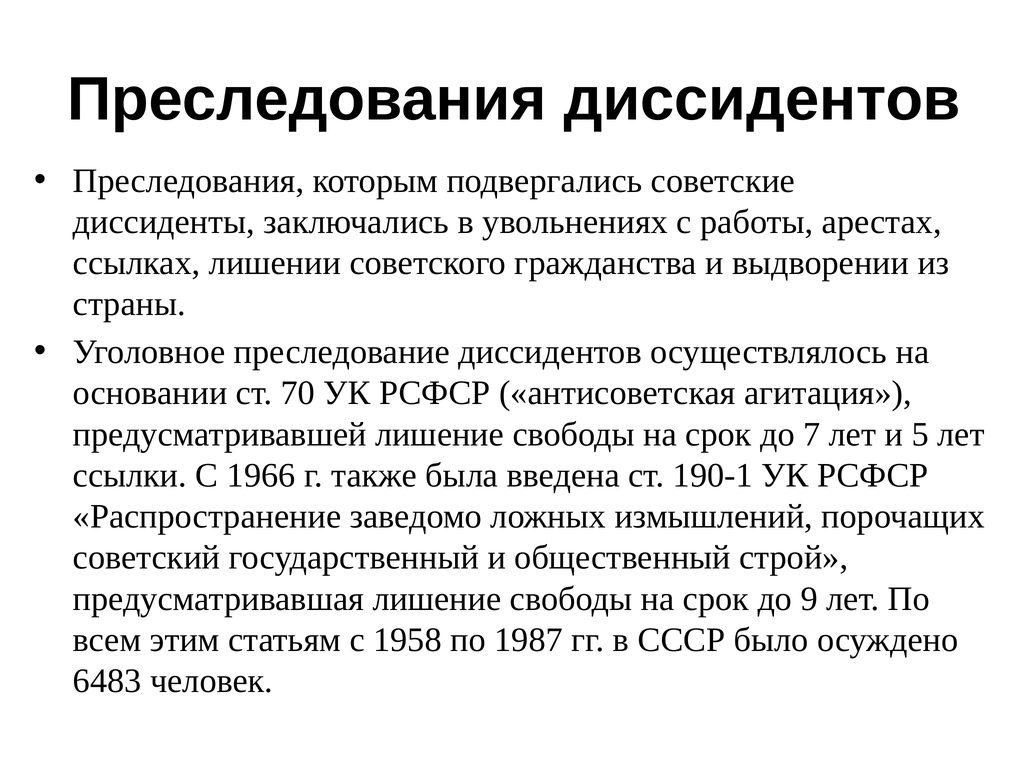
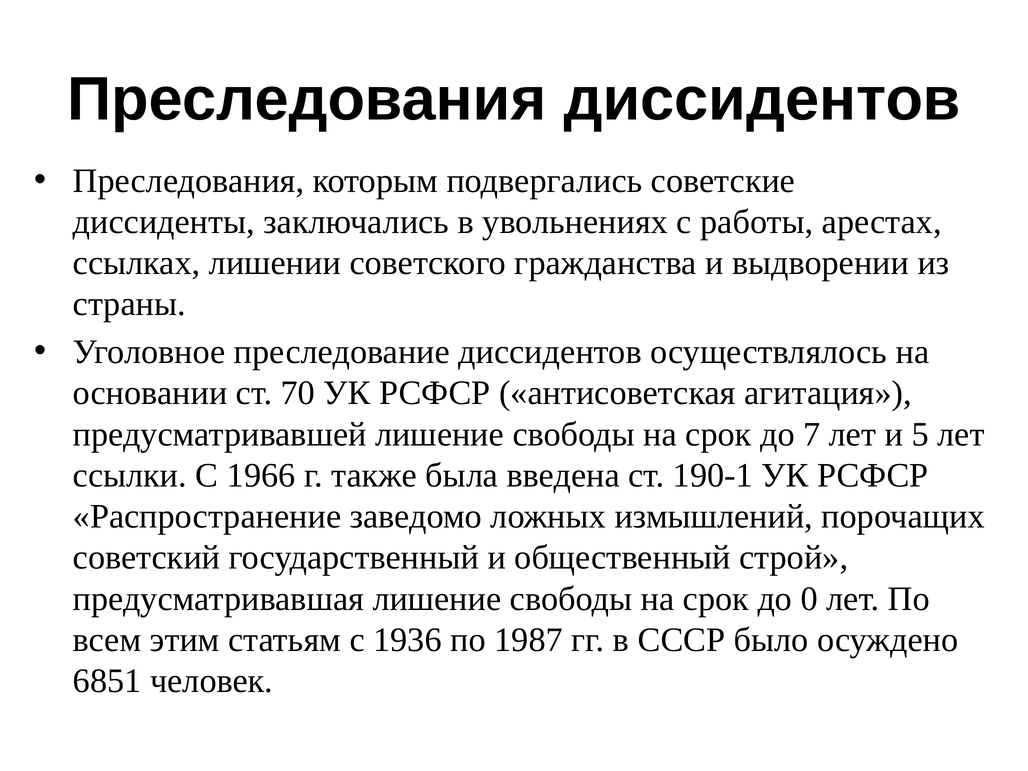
9: 9 -> 0
1958: 1958 -> 1936
6483: 6483 -> 6851
